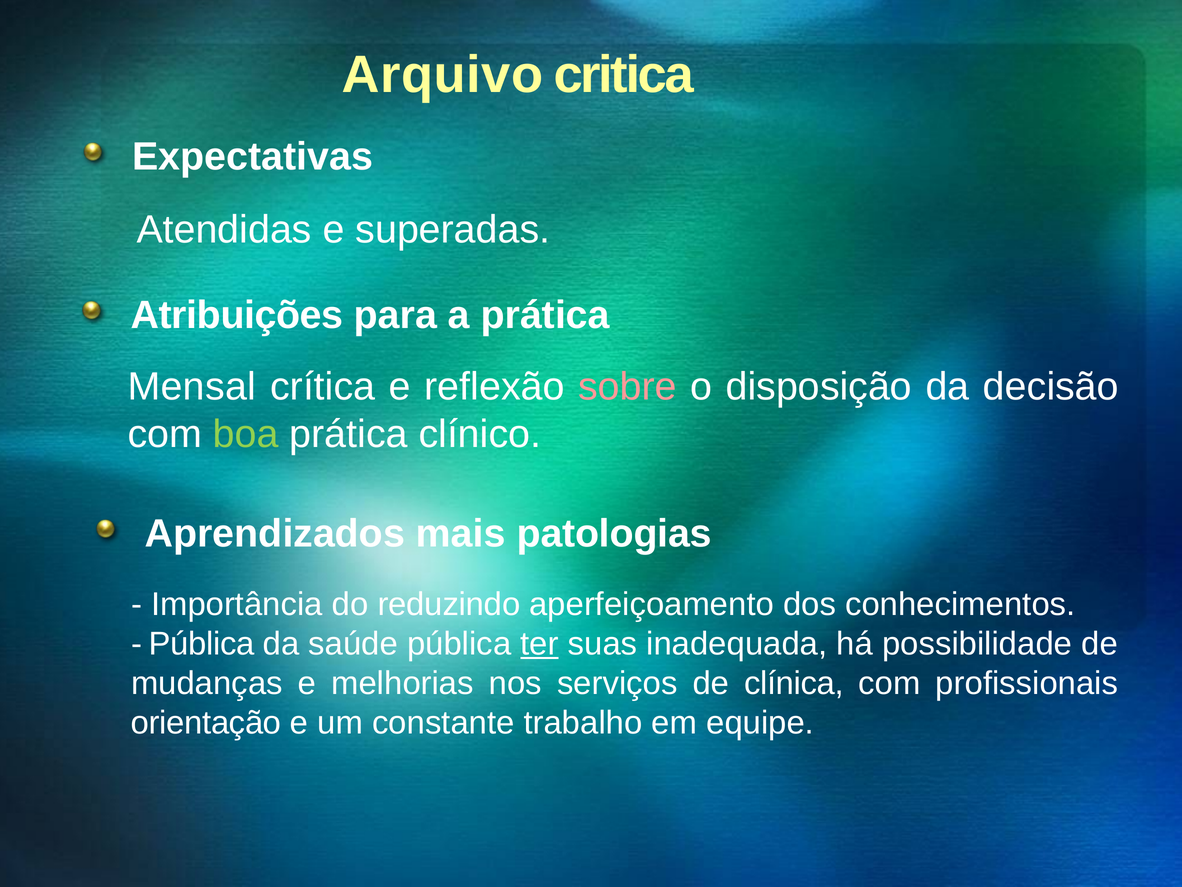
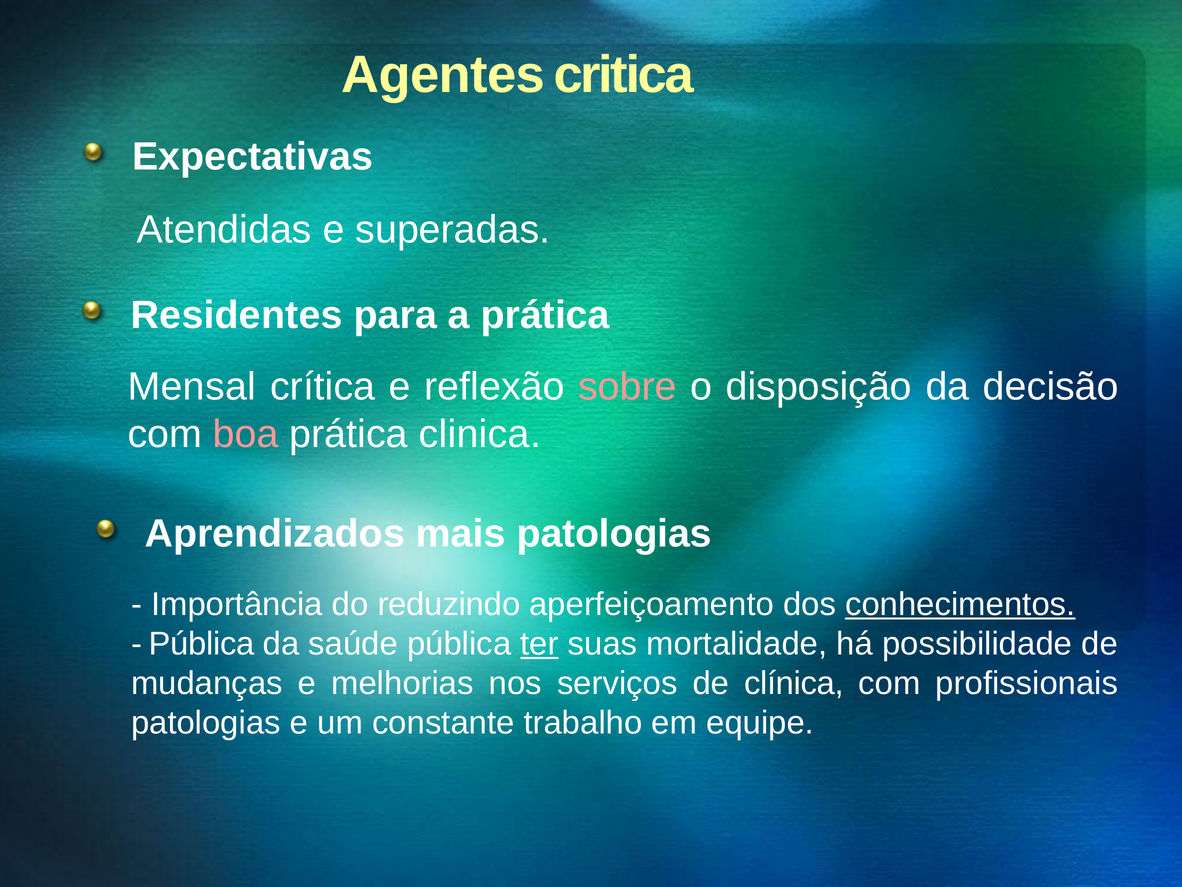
Arquivo: Arquivo -> Agentes
Atribuições: Atribuições -> Residentes
boa colour: light green -> pink
clínico: clínico -> clinica
conhecimentos underline: none -> present
inadequada: inadequada -> mortalidade
orientação at (206, 722): orientação -> patologias
